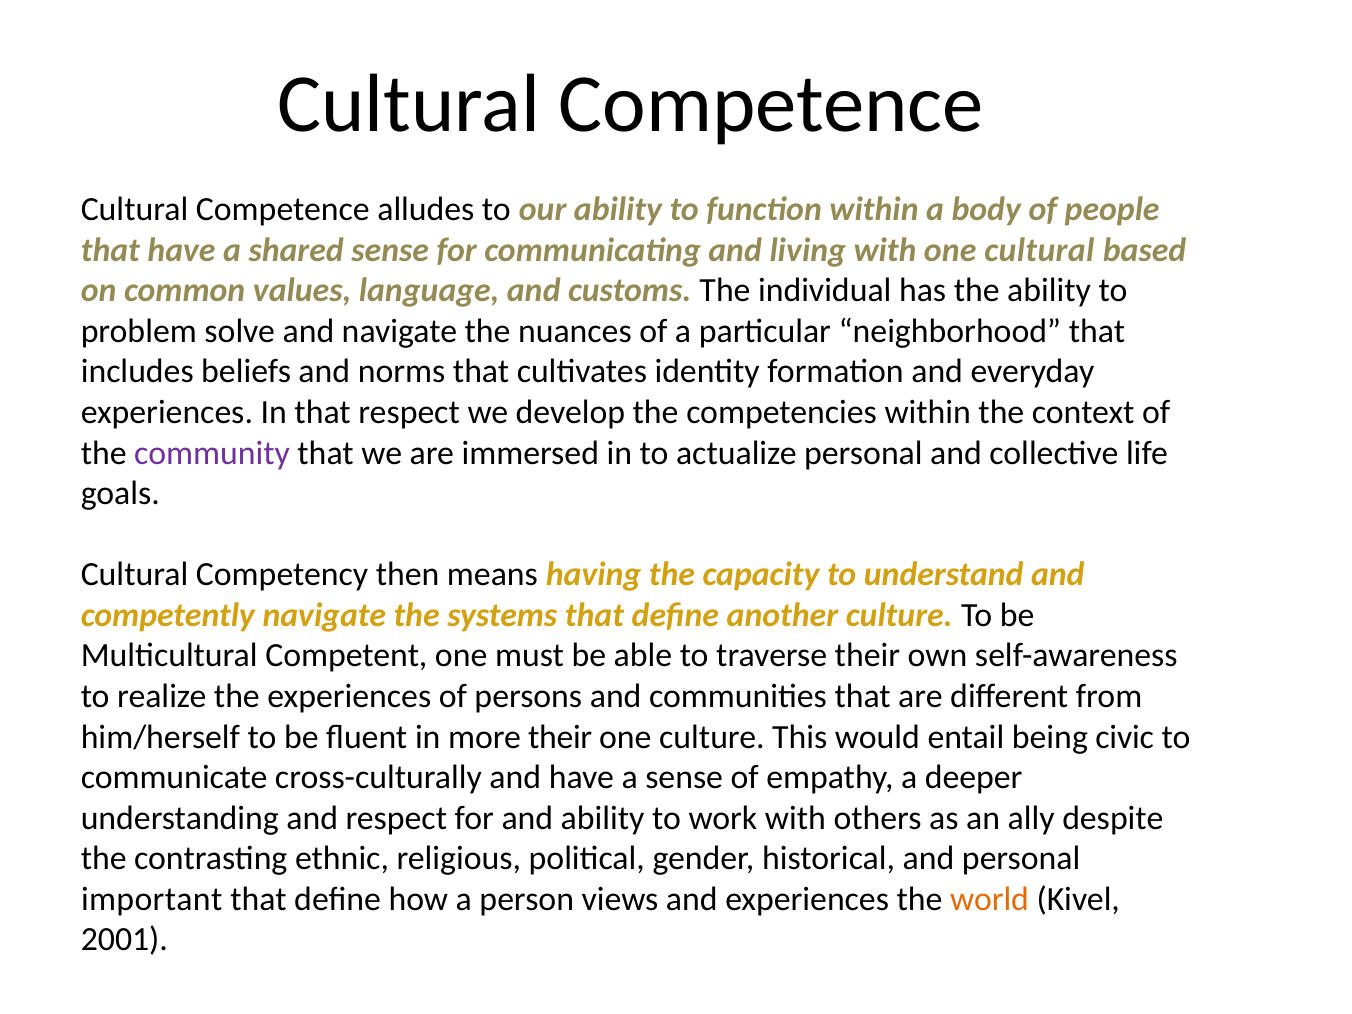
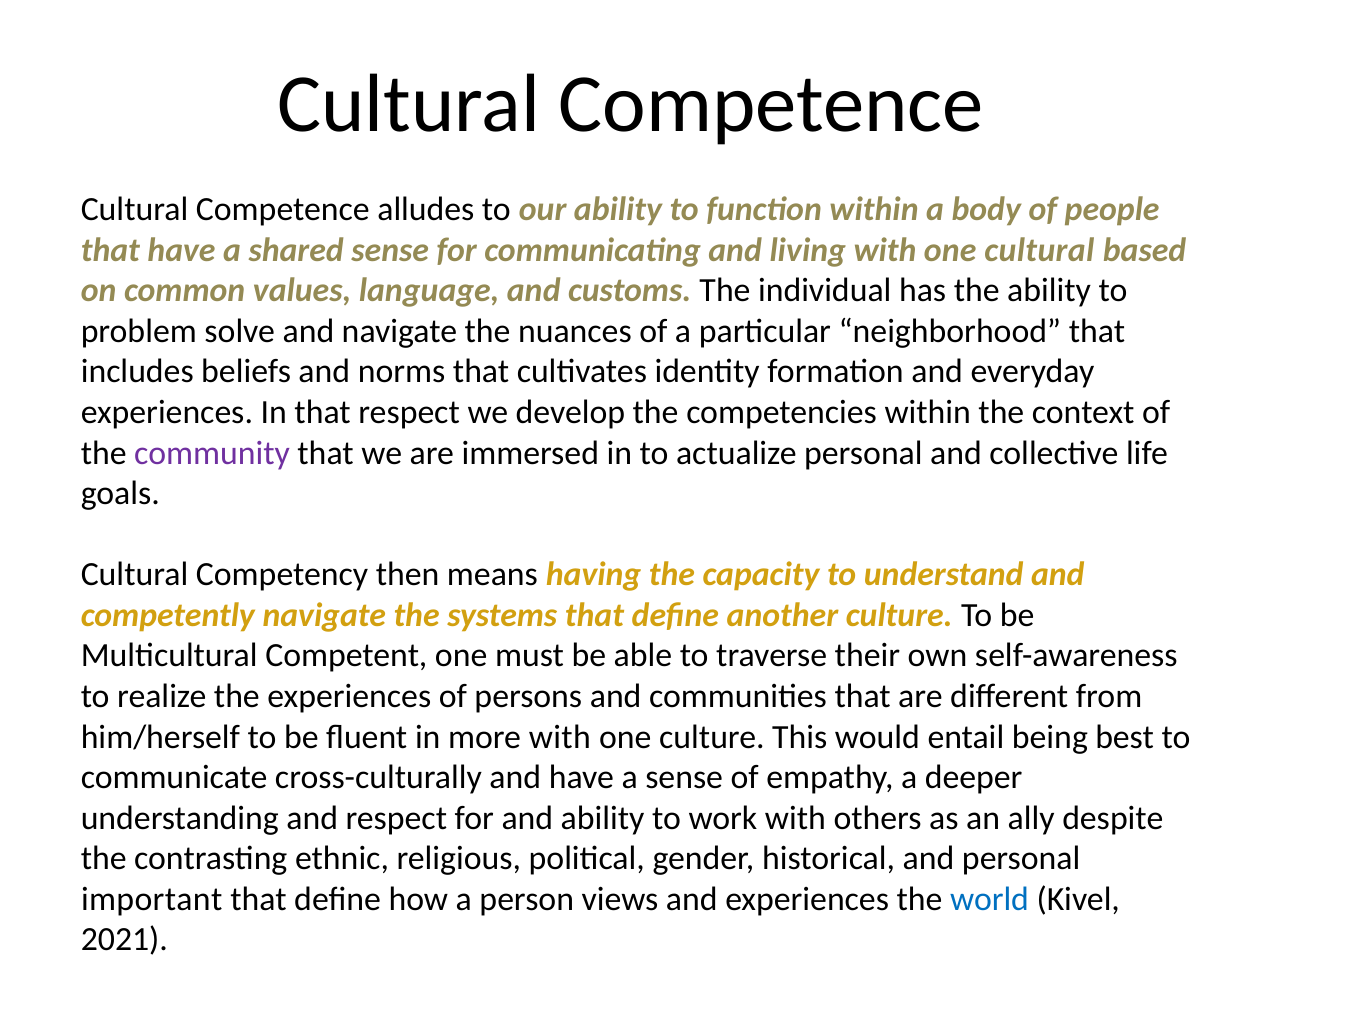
more their: their -> with
civic: civic -> best
world colour: orange -> blue
2001: 2001 -> 2021
